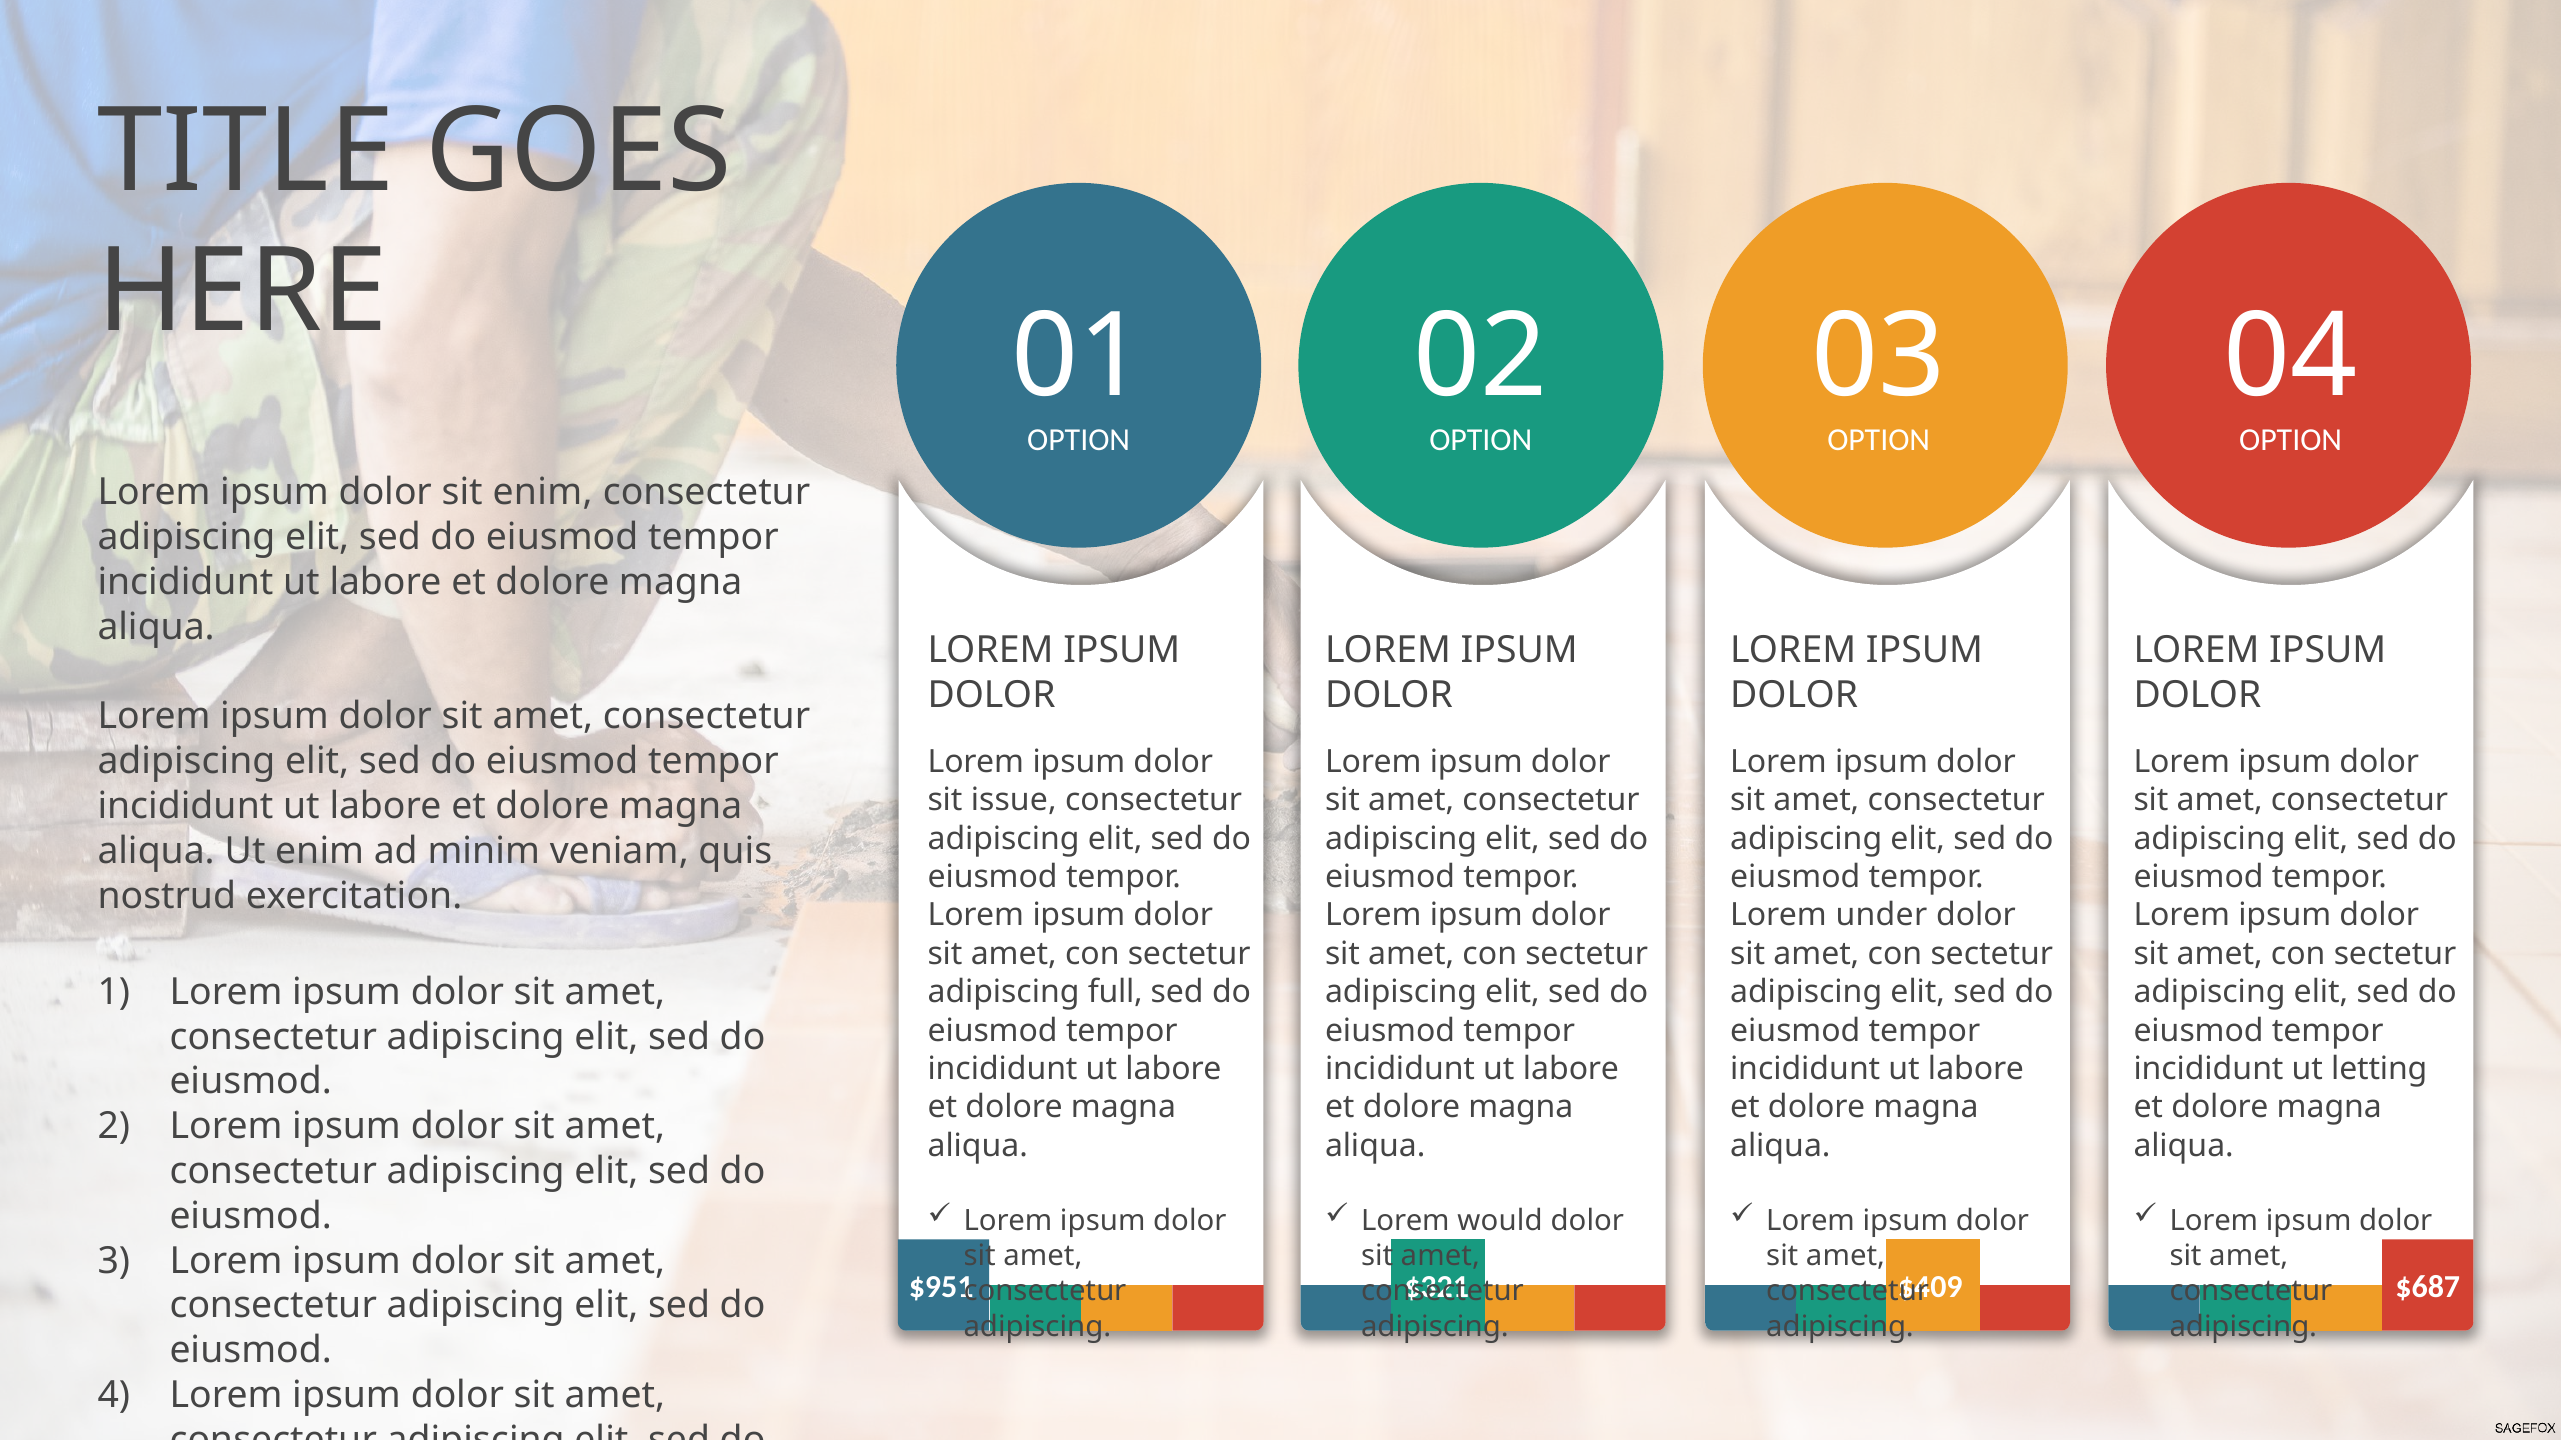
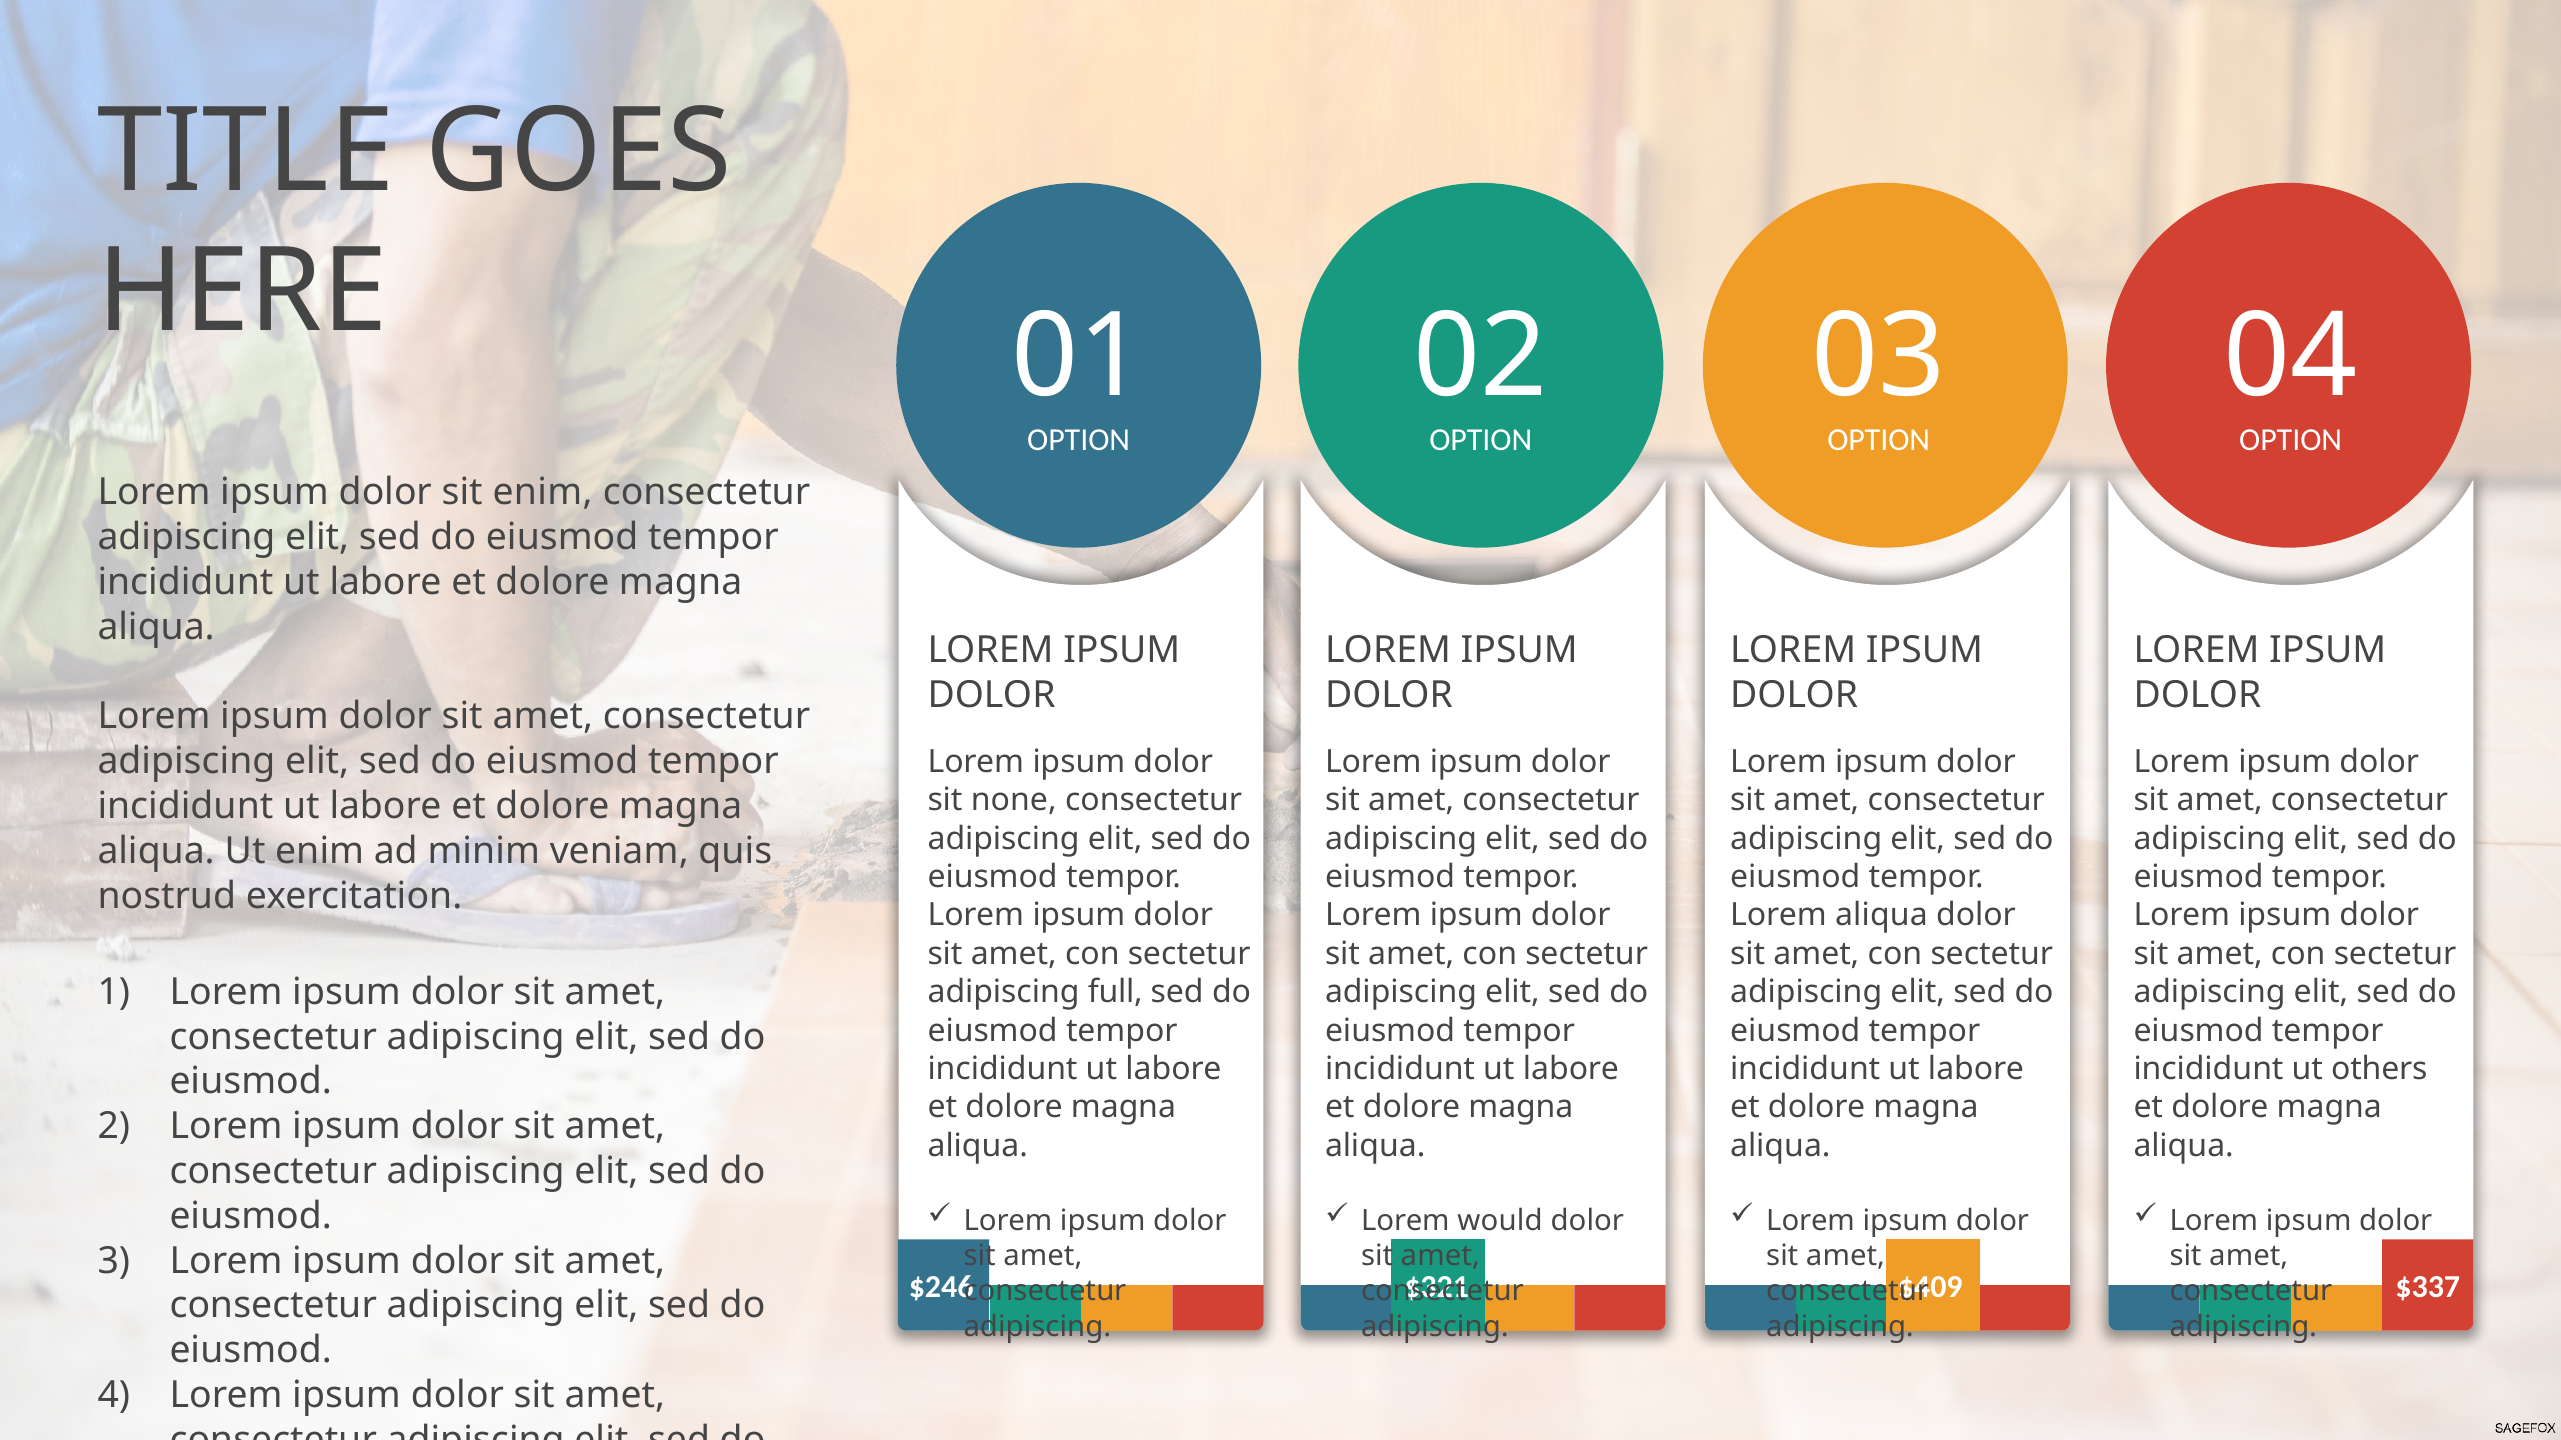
issue: issue -> none
Lorem under: under -> aliqua
letting: letting -> others
$951: $951 -> $246
$687: $687 -> $337
